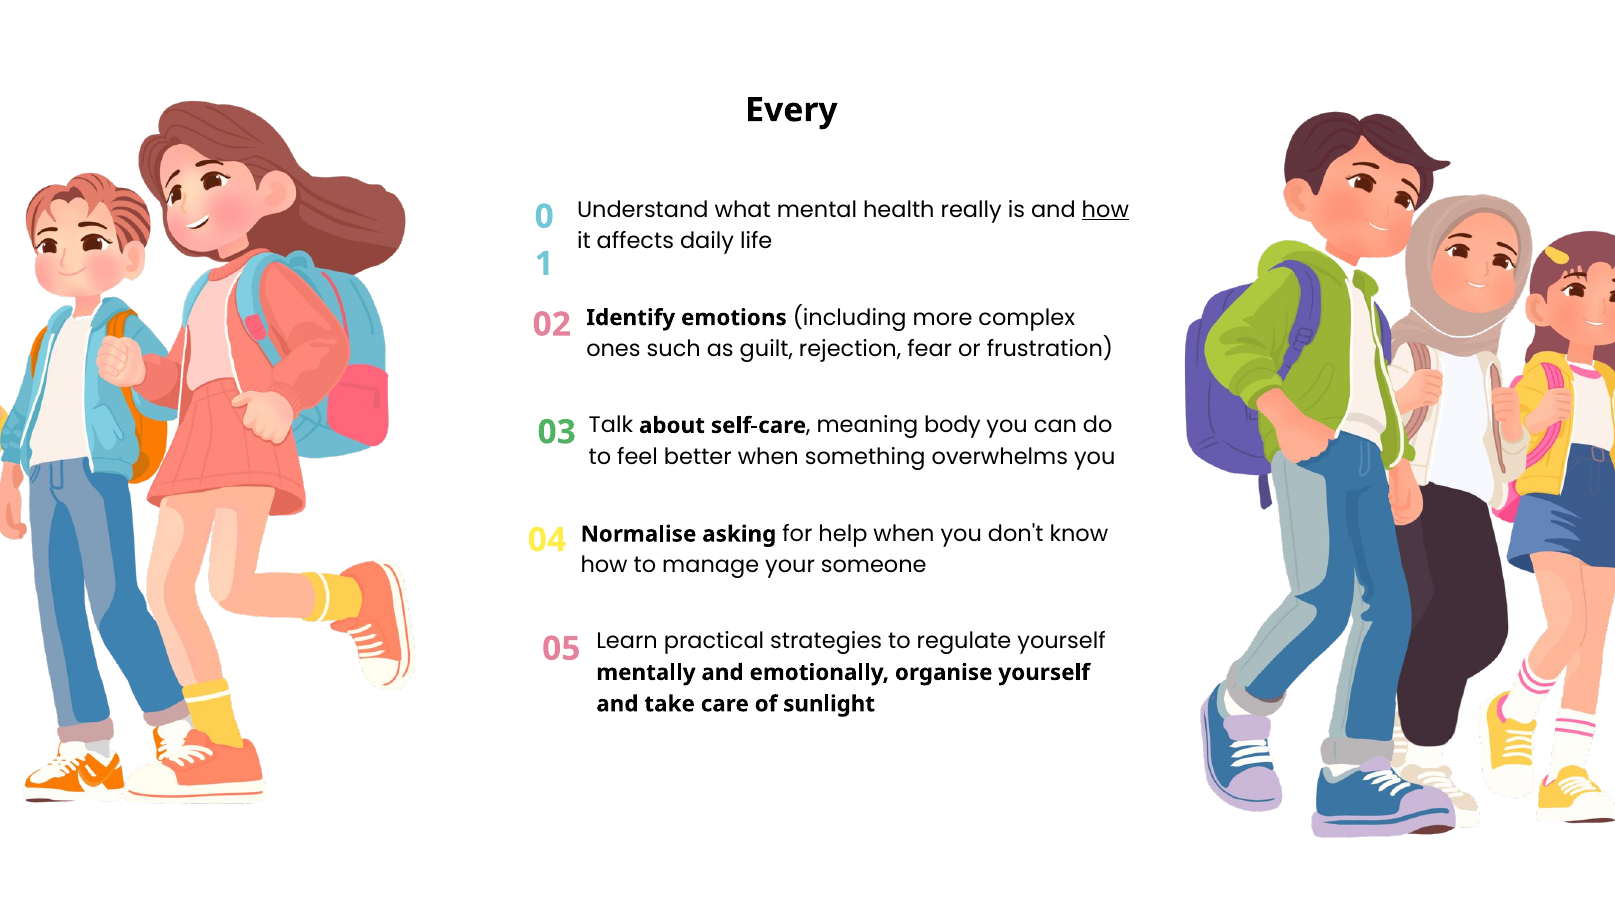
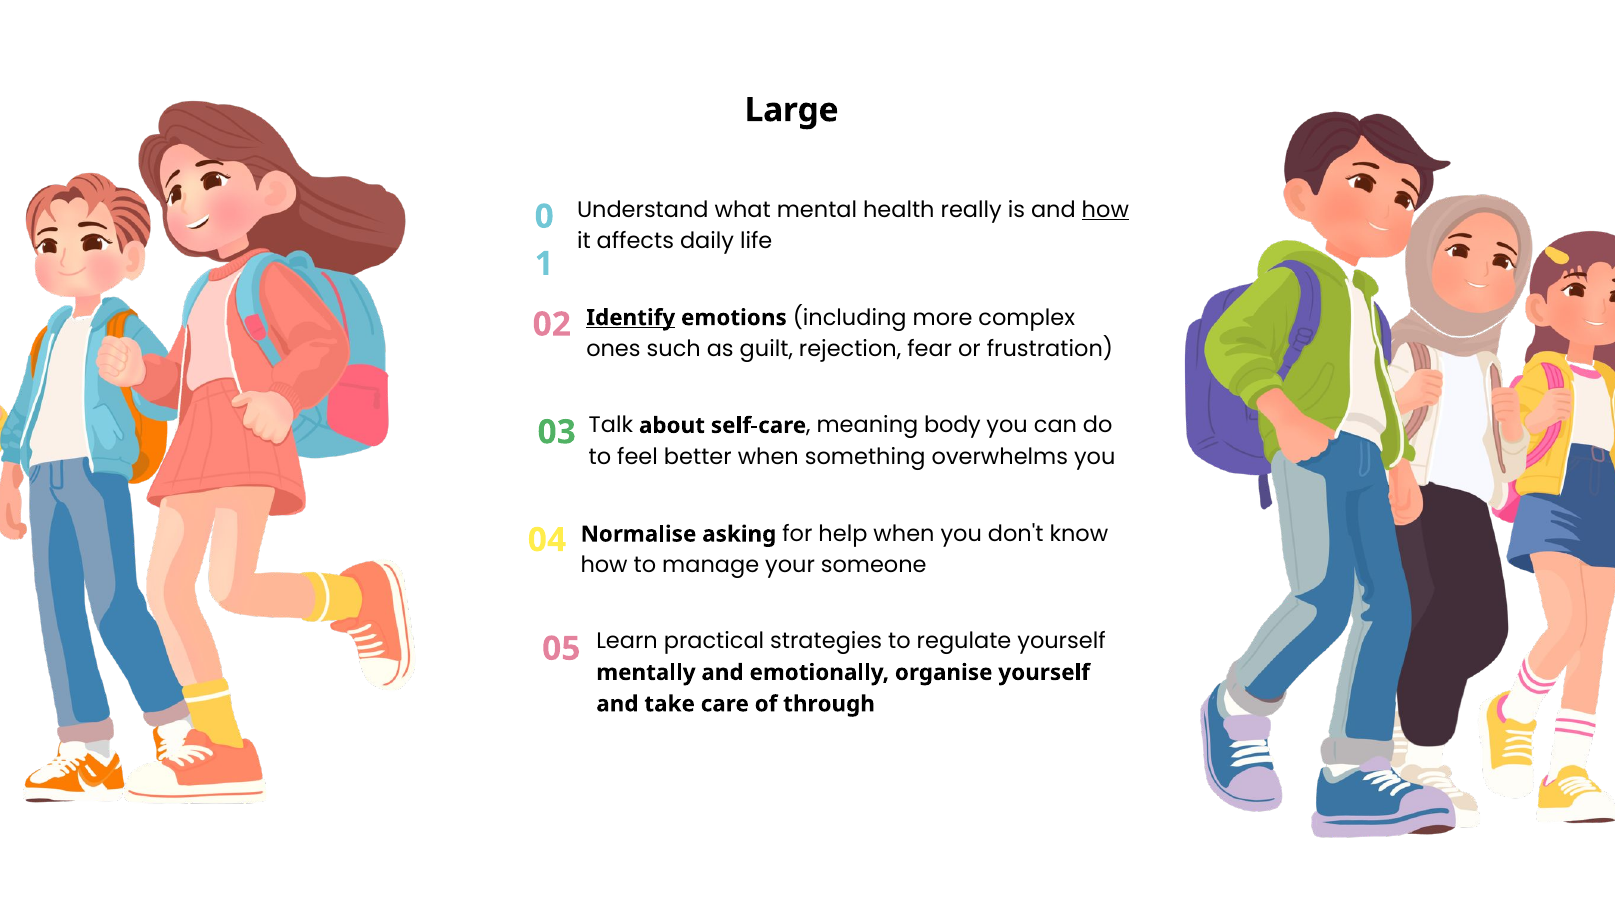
Every: Every -> Large
Identify underline: none -> present
sunlight: sunlight -> through
